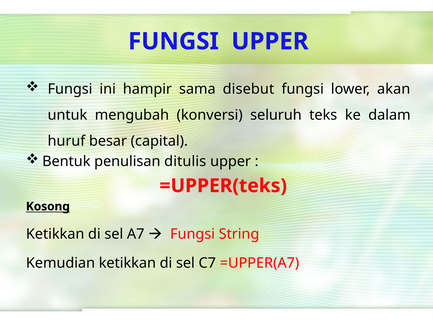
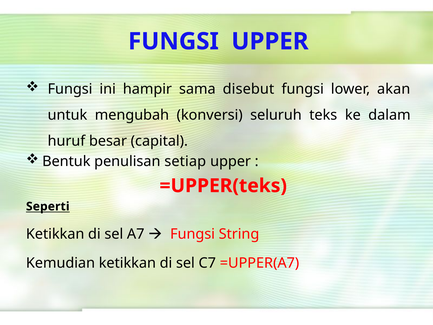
ditulis: ditulis -> setiap
Kosong: Kosong -> Seperti
